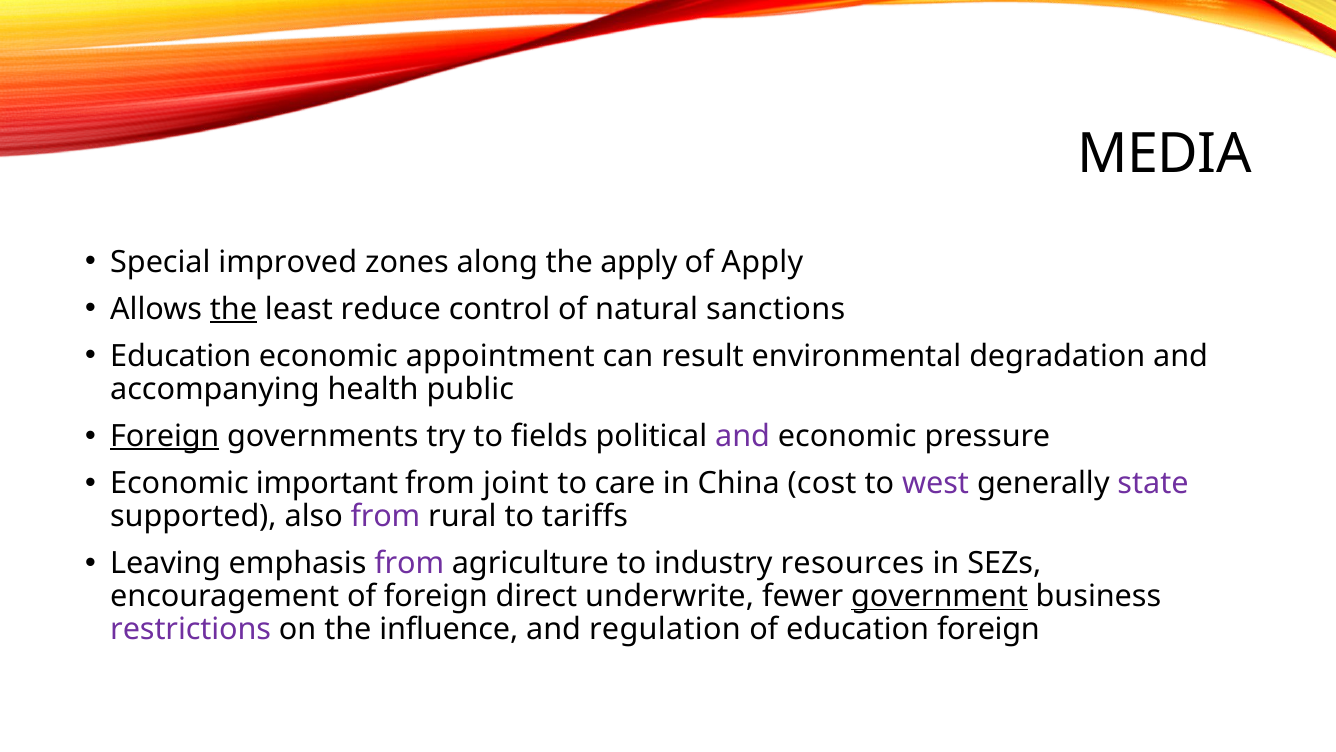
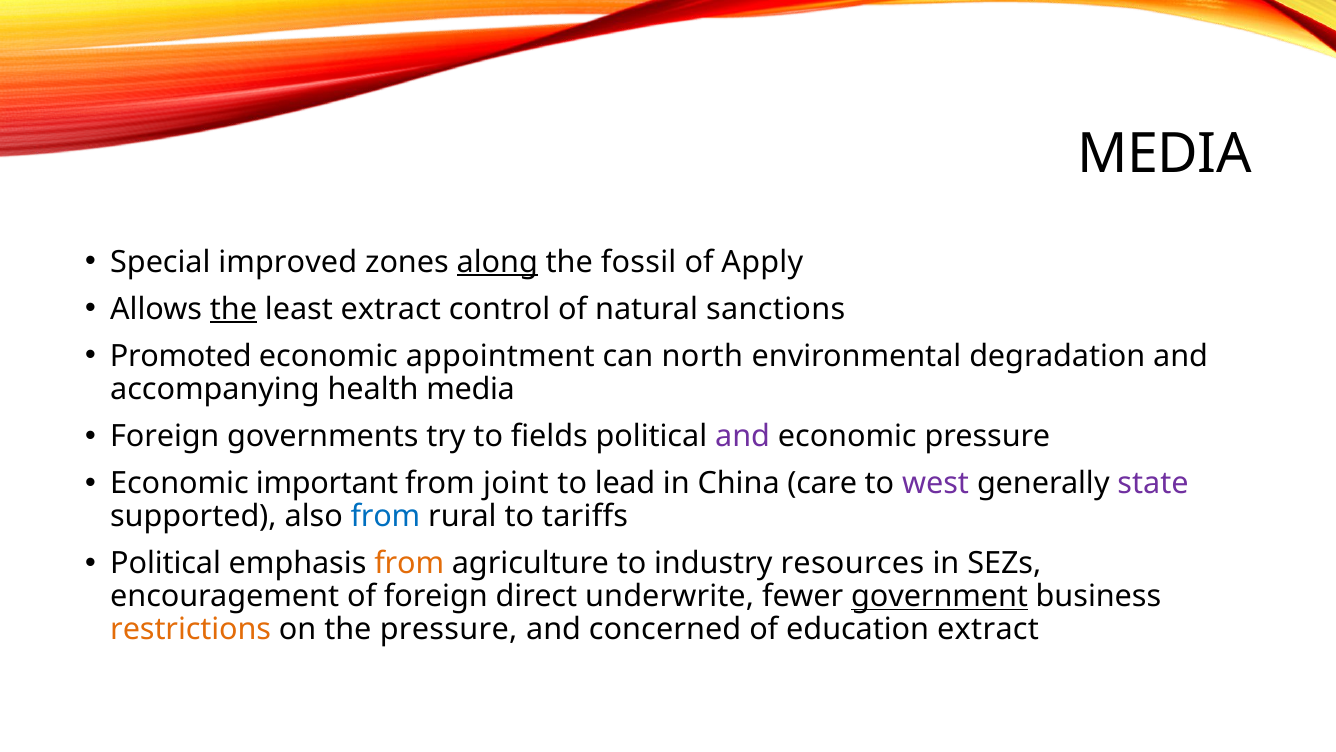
along underline: none -> present
the apply: apply -> fossil
least reduce: reduce -> extract
Education at (181, 356): Education -> Promoted
result: result -> north
health public: public -> media
Foreign at (165, 436) underline: present -> none
care: care -> lead
cost: cost -> care
from at (386, 516) colour: purple -> blue
Leaving at (166, 563): Leaving -> Political
from at (409, 563) colour: purple -> orange
restrictions colour: purple -> orange
the influence: influence -> pressure
regulation: regulation -> concerned
education foreign: foreign -> extract
